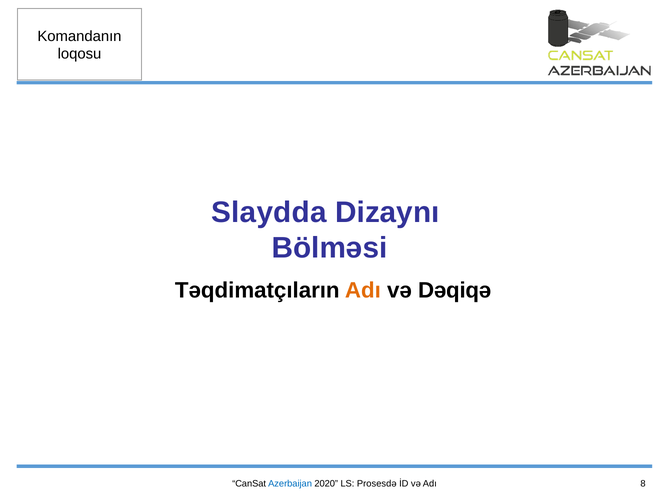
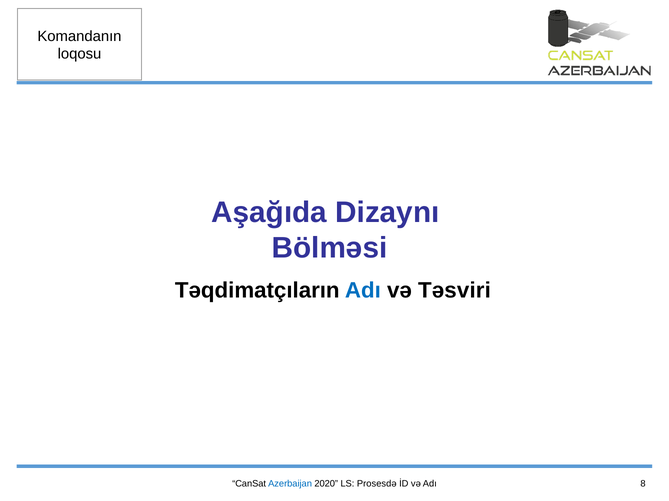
Slaydda: Slaydda -> Aşağıda
Adı at (363, 291) colour: orange -> blue
Dəqiqə: Dəqiqə -> Təsviri
